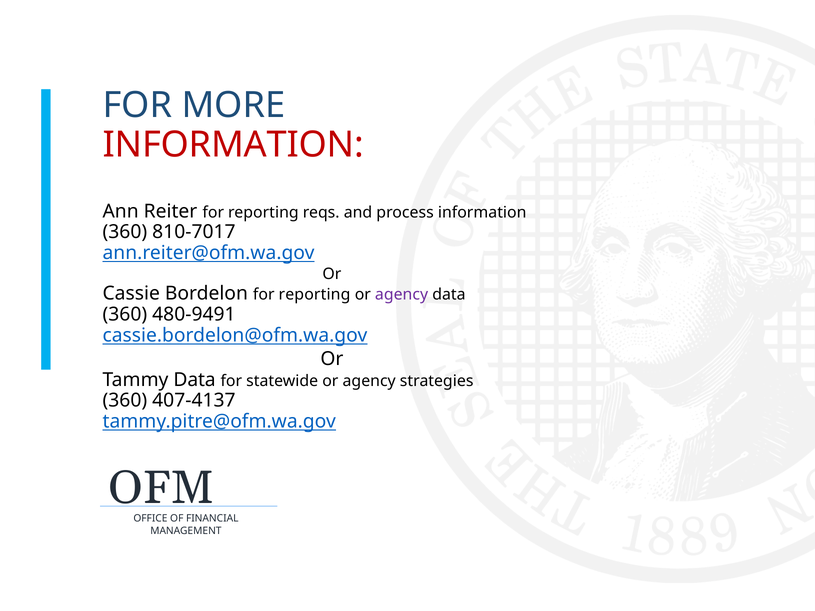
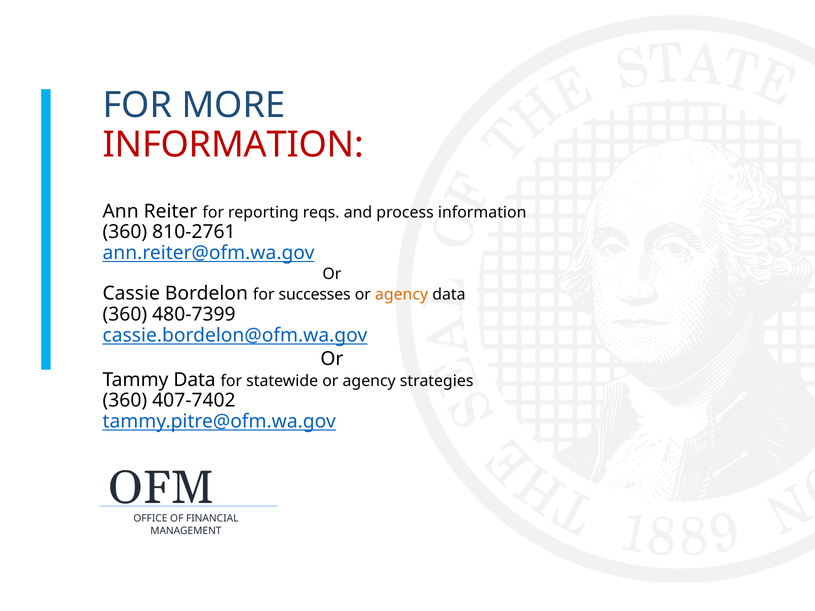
810-7017: 810-7017 -> 810-2761
Bordelon for reporting: reporting -> successes
agency at (402, 295) colour: purple -> orange
480-9491: 480-9491 -> 480-7399
407-4137: 407-4137 -> 407-7402
